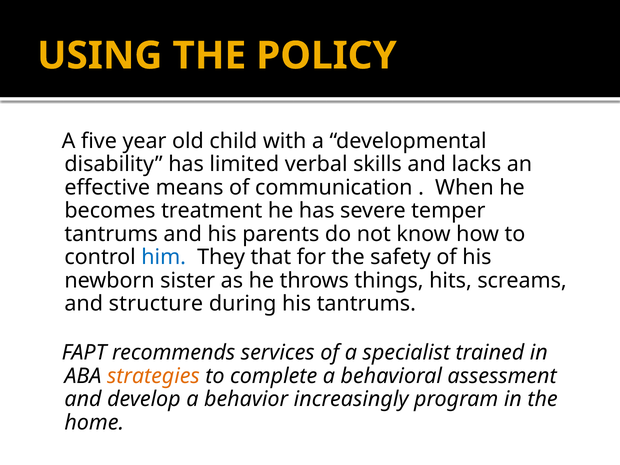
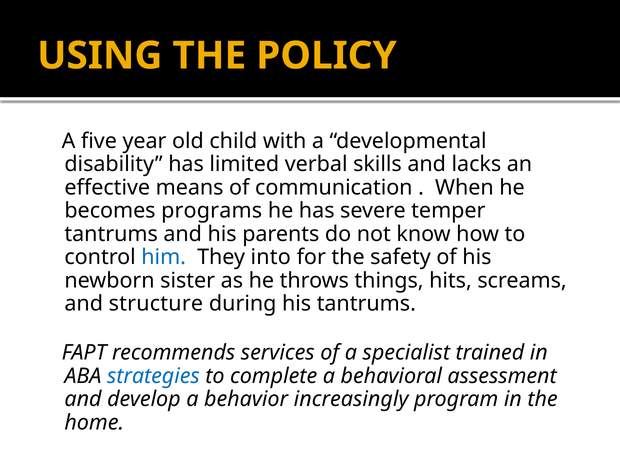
treatment: treatment -> programs
that: that -> into
strategies colour: orange -> blue
